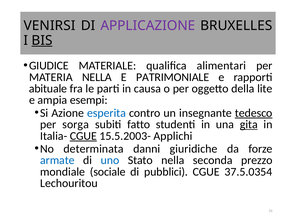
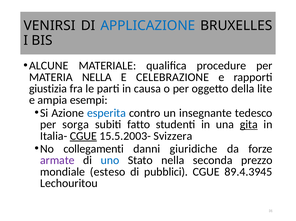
APPLICAZIONE colour: purple -> blue
BIS underline: present -> none
GIUDICE: GIUDICE -> ALCUNE
alimentari: alimentari -> procedure
PATRIMONIALE: PATRIMONIALE -> CELEBRAZIONE
abituale: abituale -> giustizia
tedesco underline: present -> none
Applichi: Applichi -> Svizzera
determinata: determinata -> collegamenti
armate colour: blue -> purple
sociale: sociale -> esteso
37.5.0354: 37.5.0354 -> 89.4.3945
